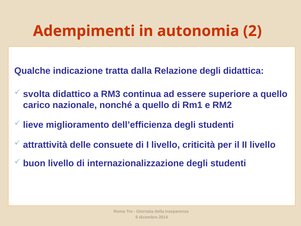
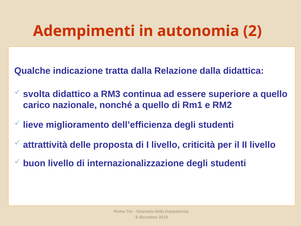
Relazione degli: degli -> dalla
consuete: consuete -> proposta
